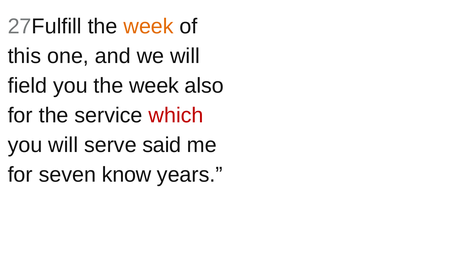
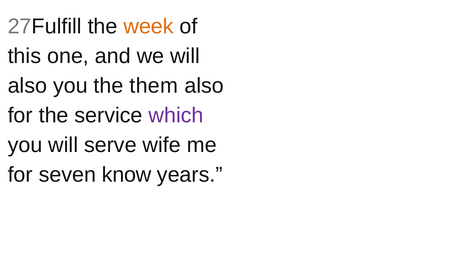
field at (27, 86): field -> also
you the week: week -> them
which colour: red -> purple
said: said -> wife
